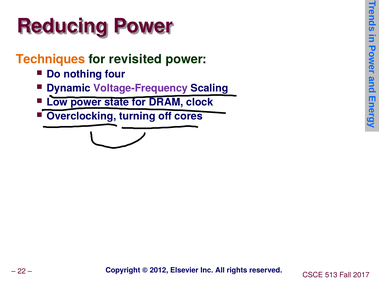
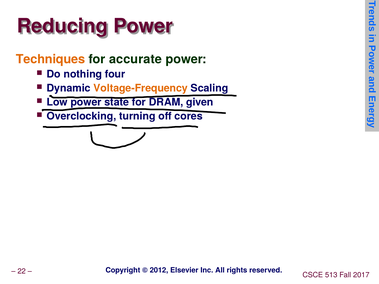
revisited: revisited -> accurate
Voltage-Frequency colour: purple -> orange
clock: clock -> given
